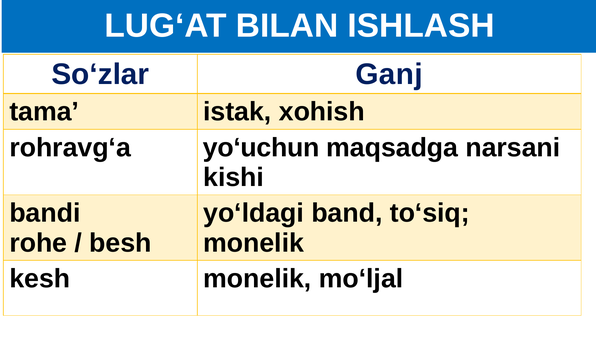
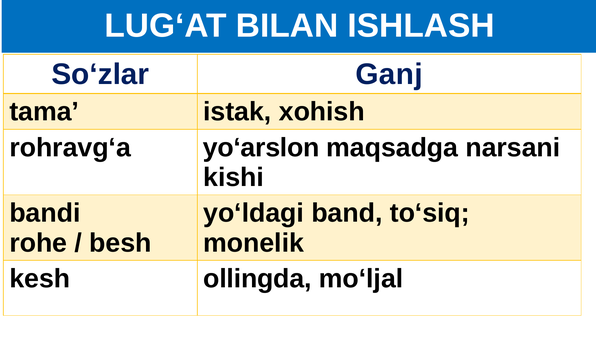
yo‘uchun: yo‘uchun -> yo‘arslon
kesh monelik: monelik -> ollingda
